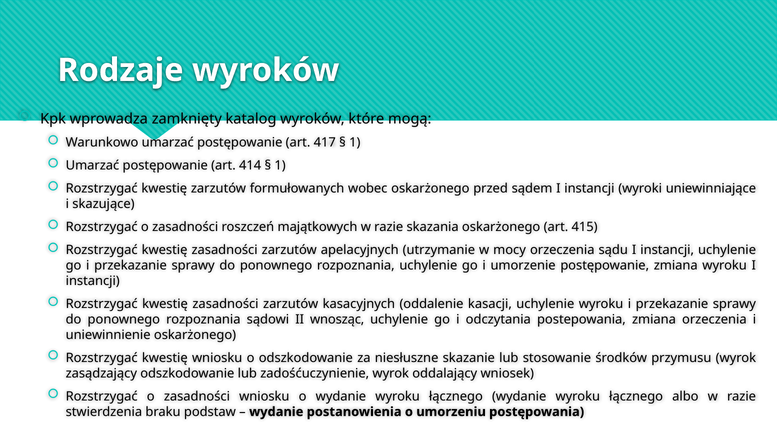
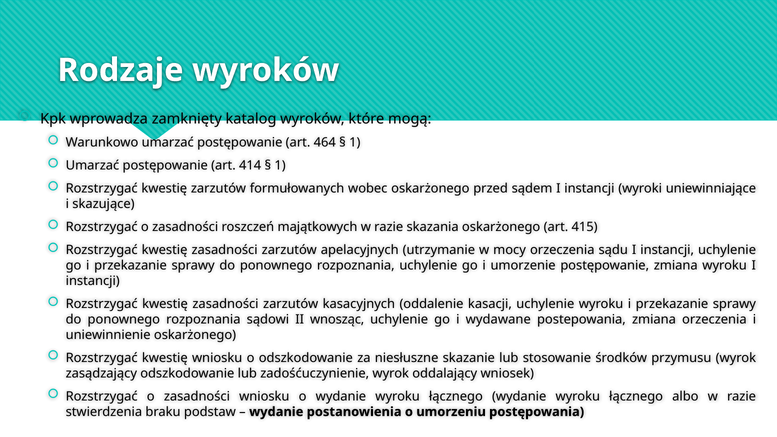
417: 417 -> 464
odczytania: odczytania -> wydawane
